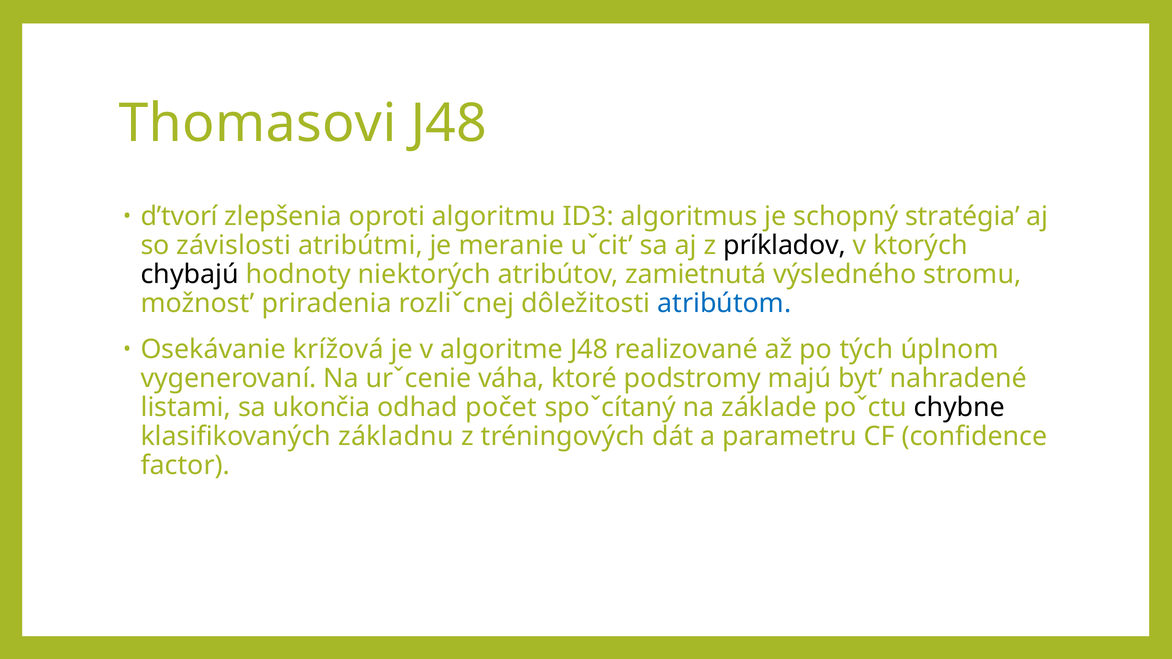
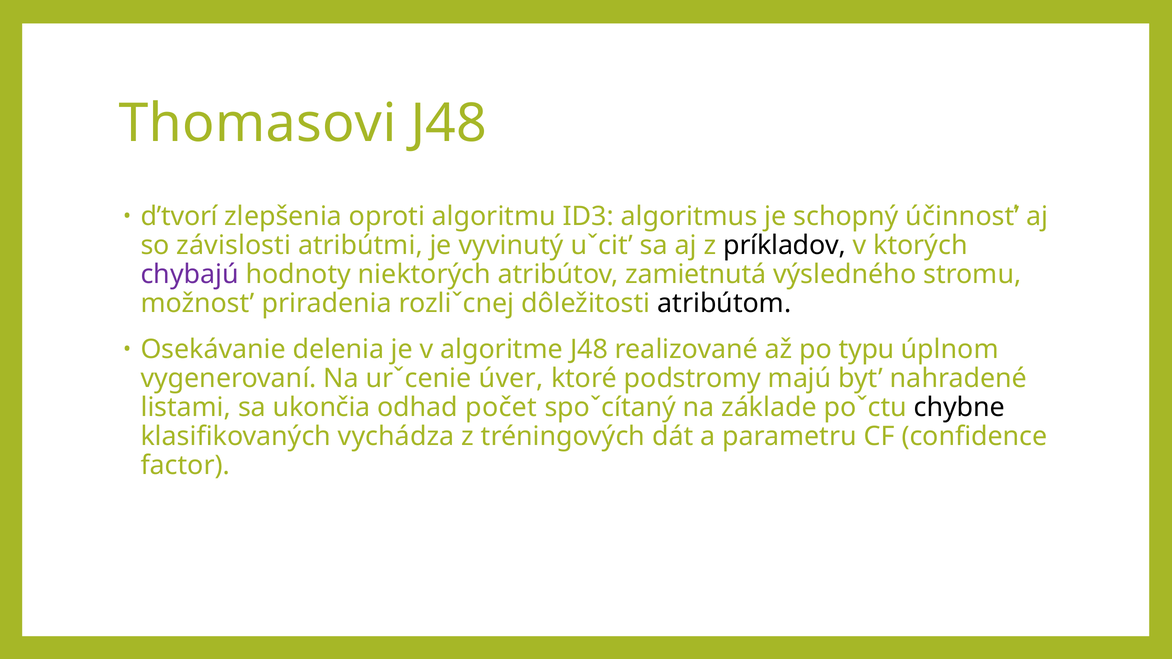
stratégia: stratégia -> účinnosť
meranie: meranie -> vyvinutý
chybajú colour: black -> purple
atribútom colour: blue -> black
krížová: krížová -> delenia
tých: tých -> typu
váha: váha -> úver
základnu: základnu -> vychádza
